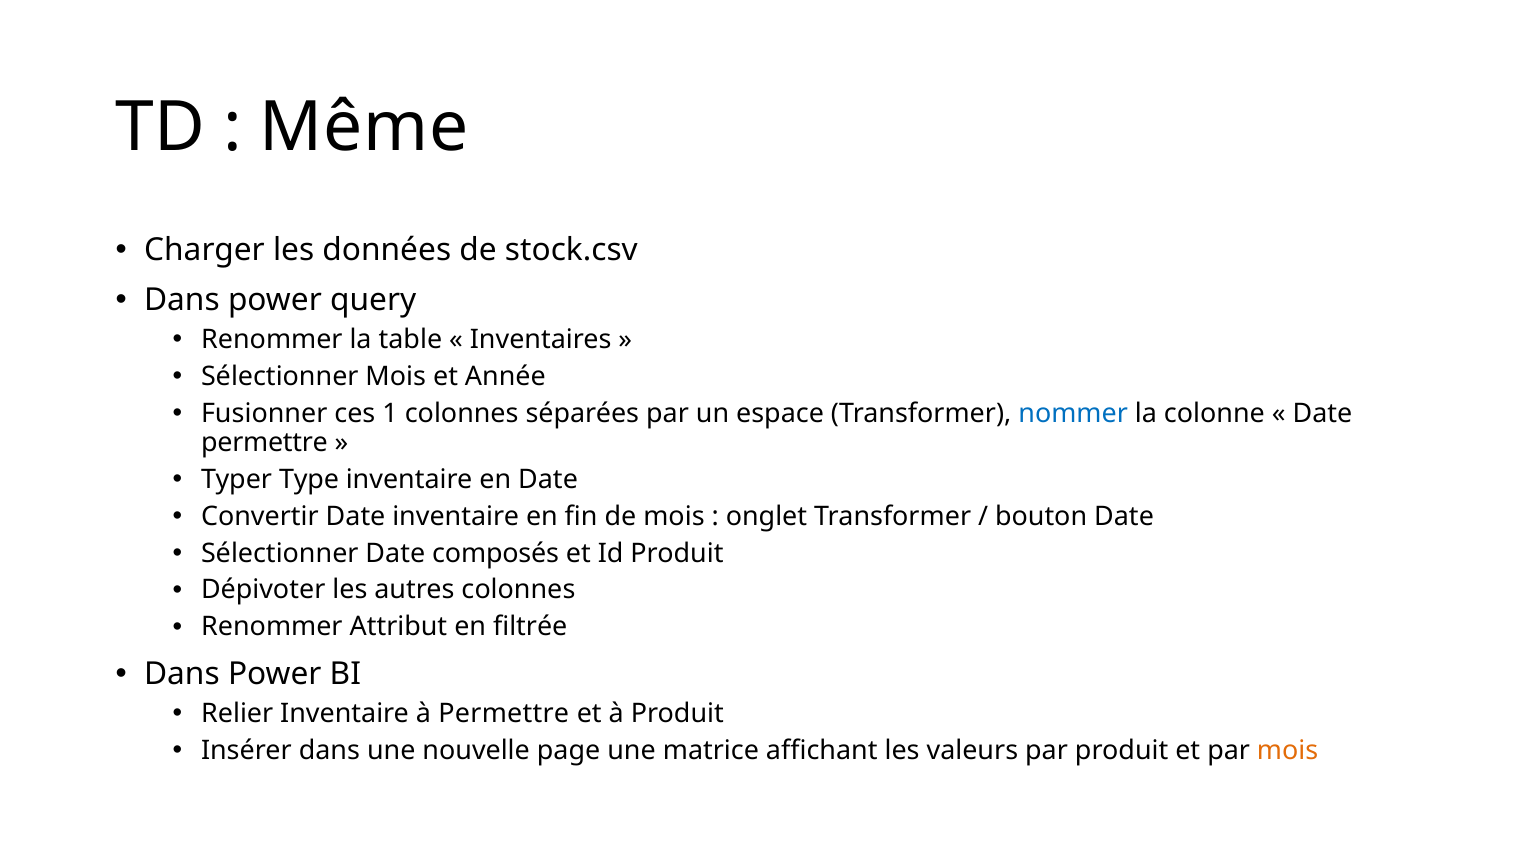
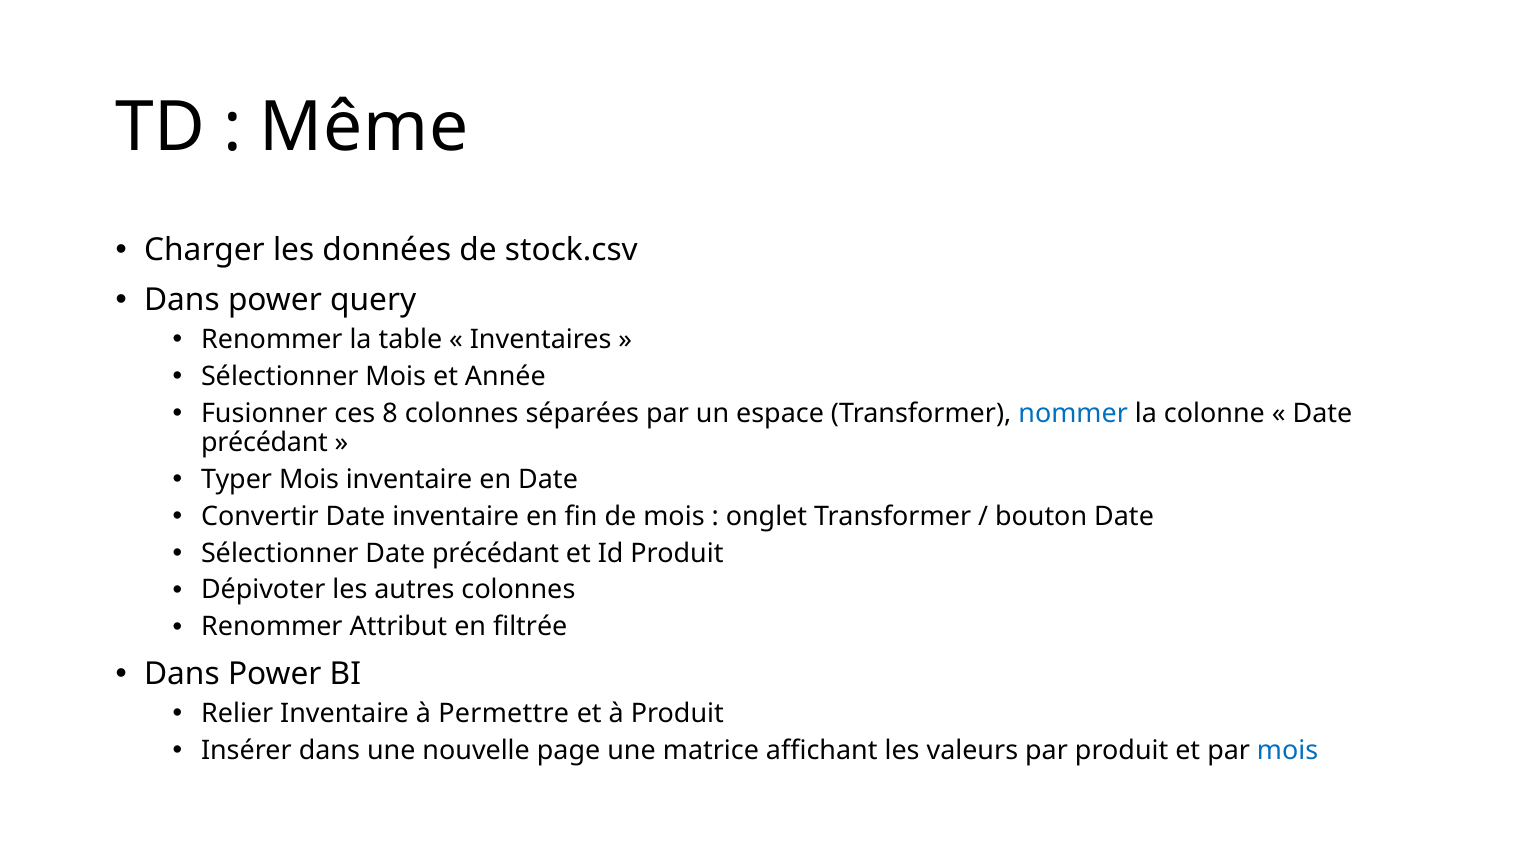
1: 1 -> 8
permettre at (264, 442): permettre -> précédant
Typer Type: Type -> Mois
Sélectionner Date composés: composés -> précédant
mois at (1288, 751) colour: orange -> blue
